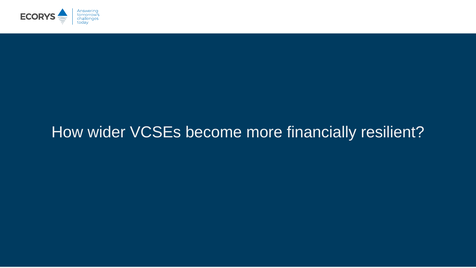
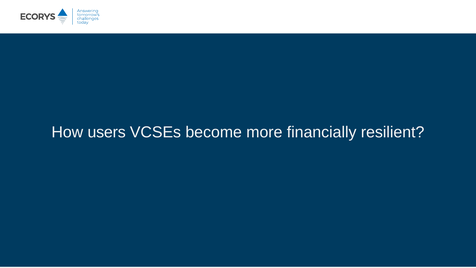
wider: wider -> users
